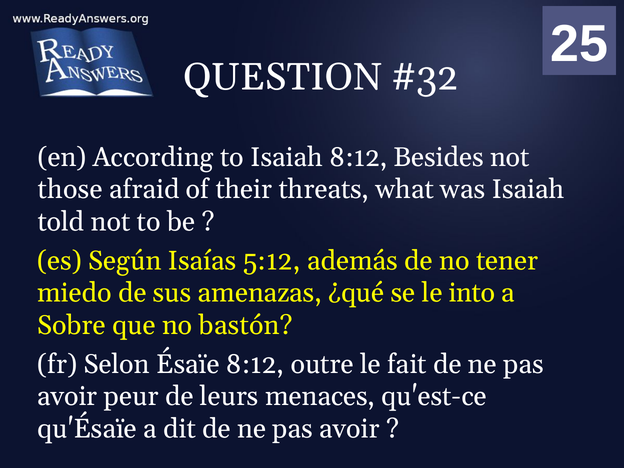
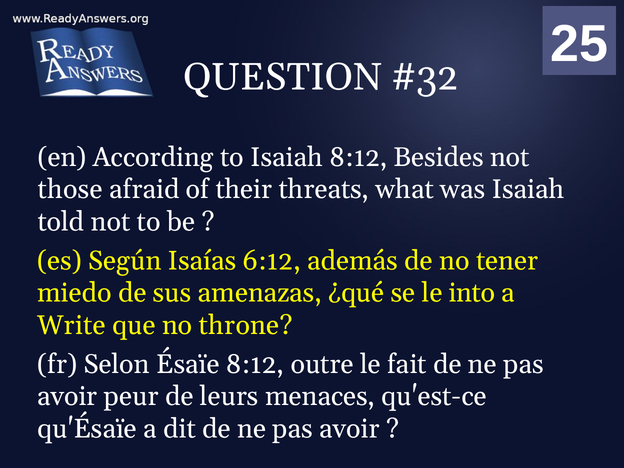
5:12: 5:12 -> 6:12
Sobre: Sobre -> Write
bastón: bastón -> throne
